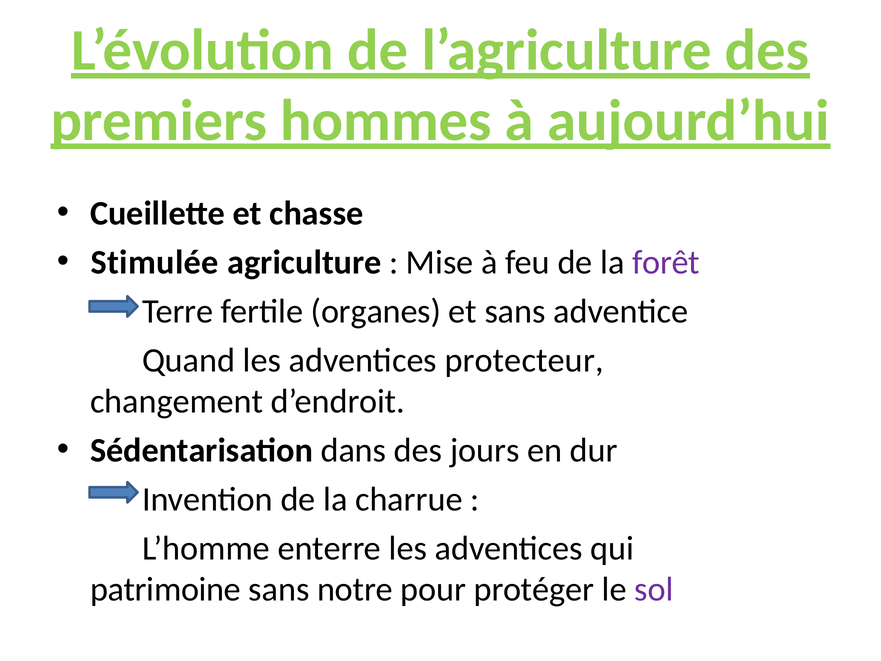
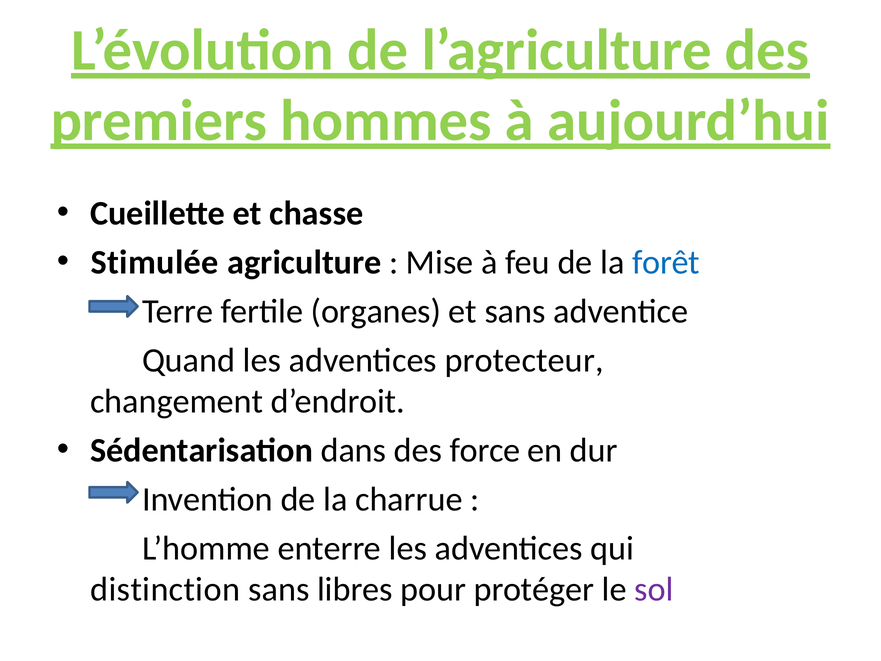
forêt colour: purple -> blue
jours: jours -> force
patrimoine: patrimoine -> distinction
notre: notre -> libres
